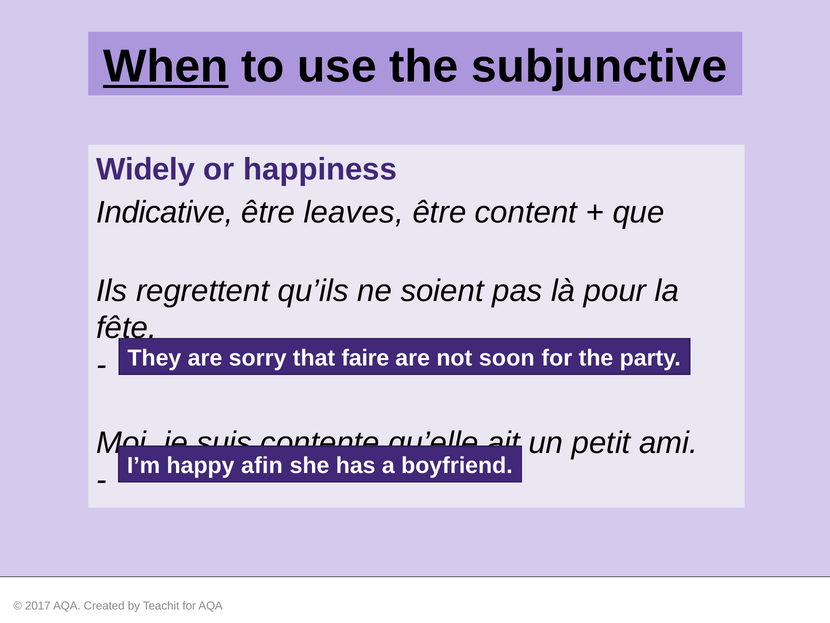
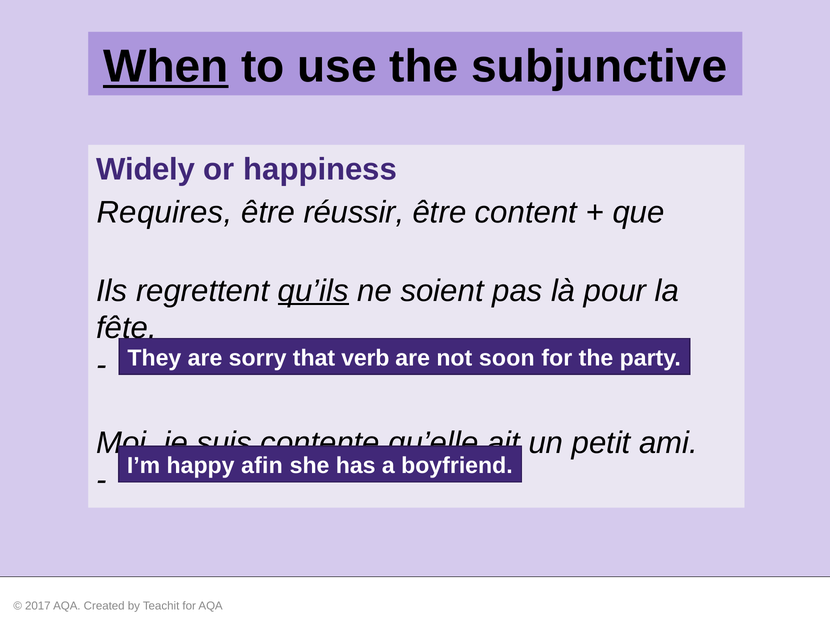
Indicative: Indicative -> Requires
leaves: leaves -> réussir
qu’ils underline: none -> present
faire: faire -> verb
